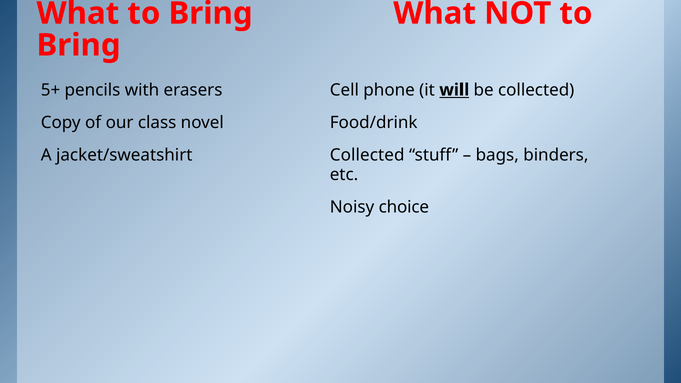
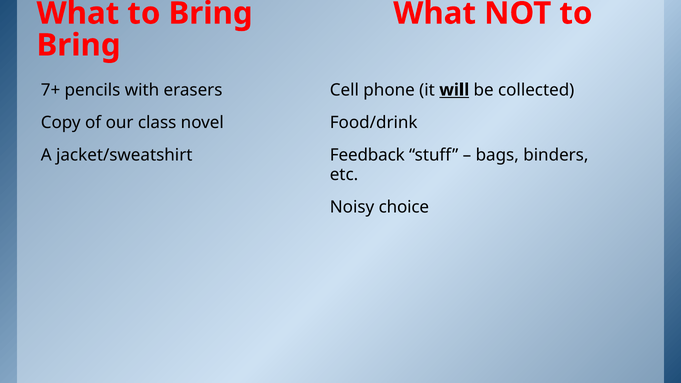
5+: 5+ -> 7+
Collected at (367, 155): Collected -> Feedback
